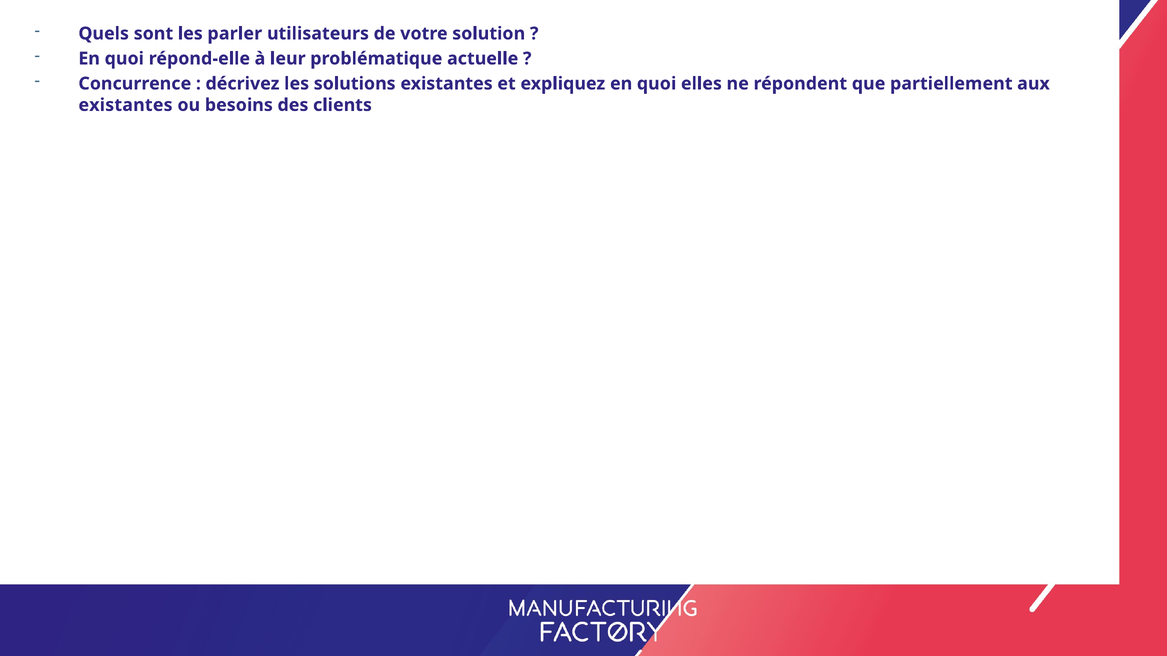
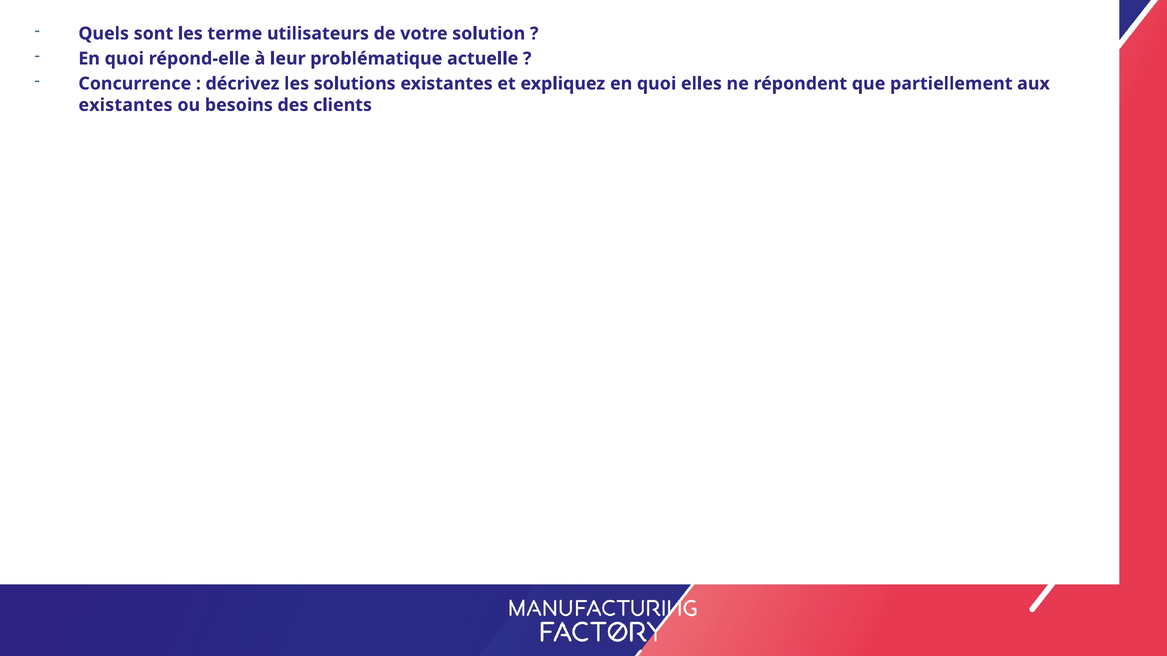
parler: parler -> terme
